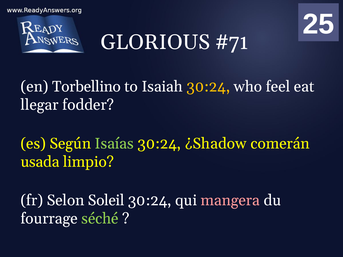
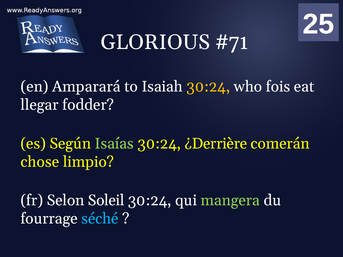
Torbellino: Torbellino -> Amparará
feel: feel -> fois
¿Shadow: ¿Shadow -> ¿Derrière
usada: usada -> chose
mangera colour: pink -> light green
séché colour: light green -> light blue
